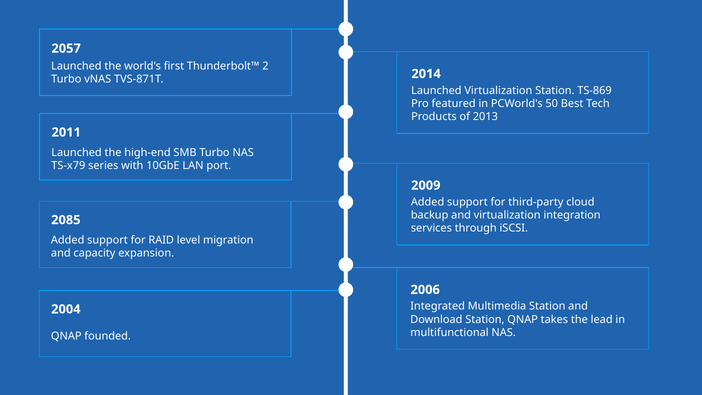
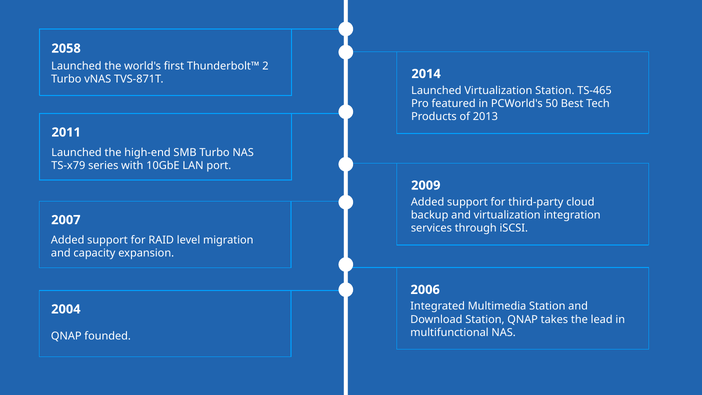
2057: 2057 -> 2058
TS-869: TS-869 -> TS-465
2085: 2085 -> 2007
